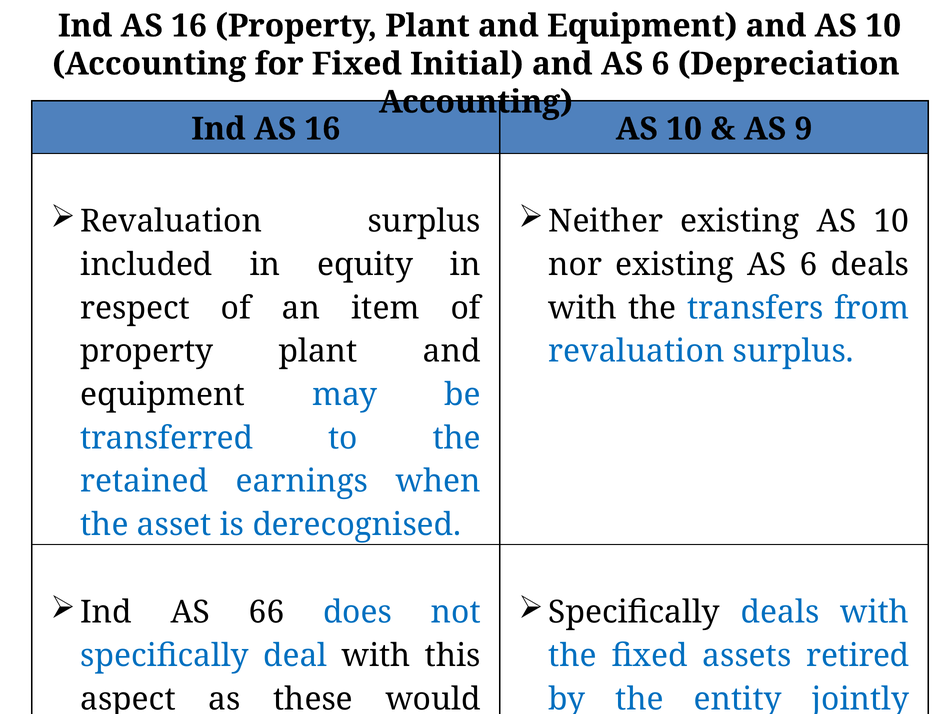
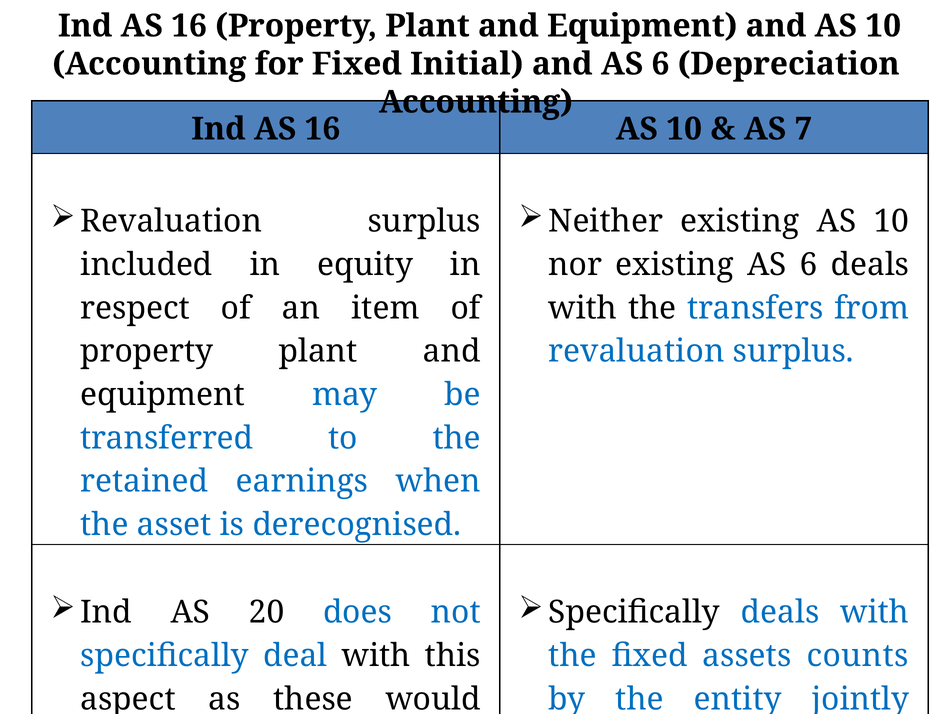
9: 9 -> 7
66: 66 -> 20
retired: retired -> counts
